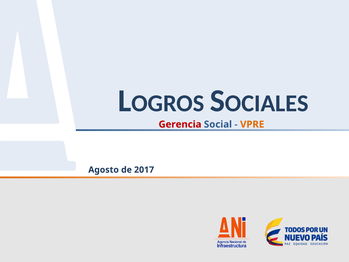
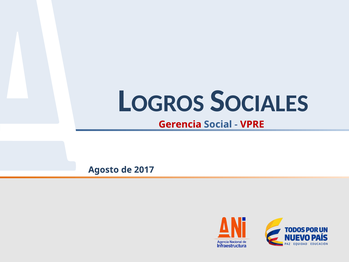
VPRE colour: orange -> red
